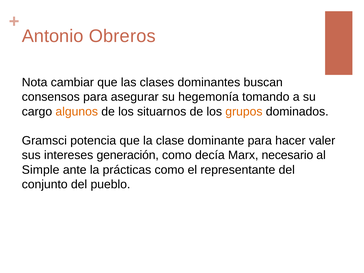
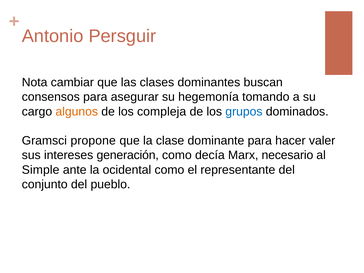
Obreros: Obreros -> Persguir
situarnos: situarnos -> compleja
grupos colour: orange -> blue
potencia: potencia -> propone
prácticas: prácticas -> ocidental
